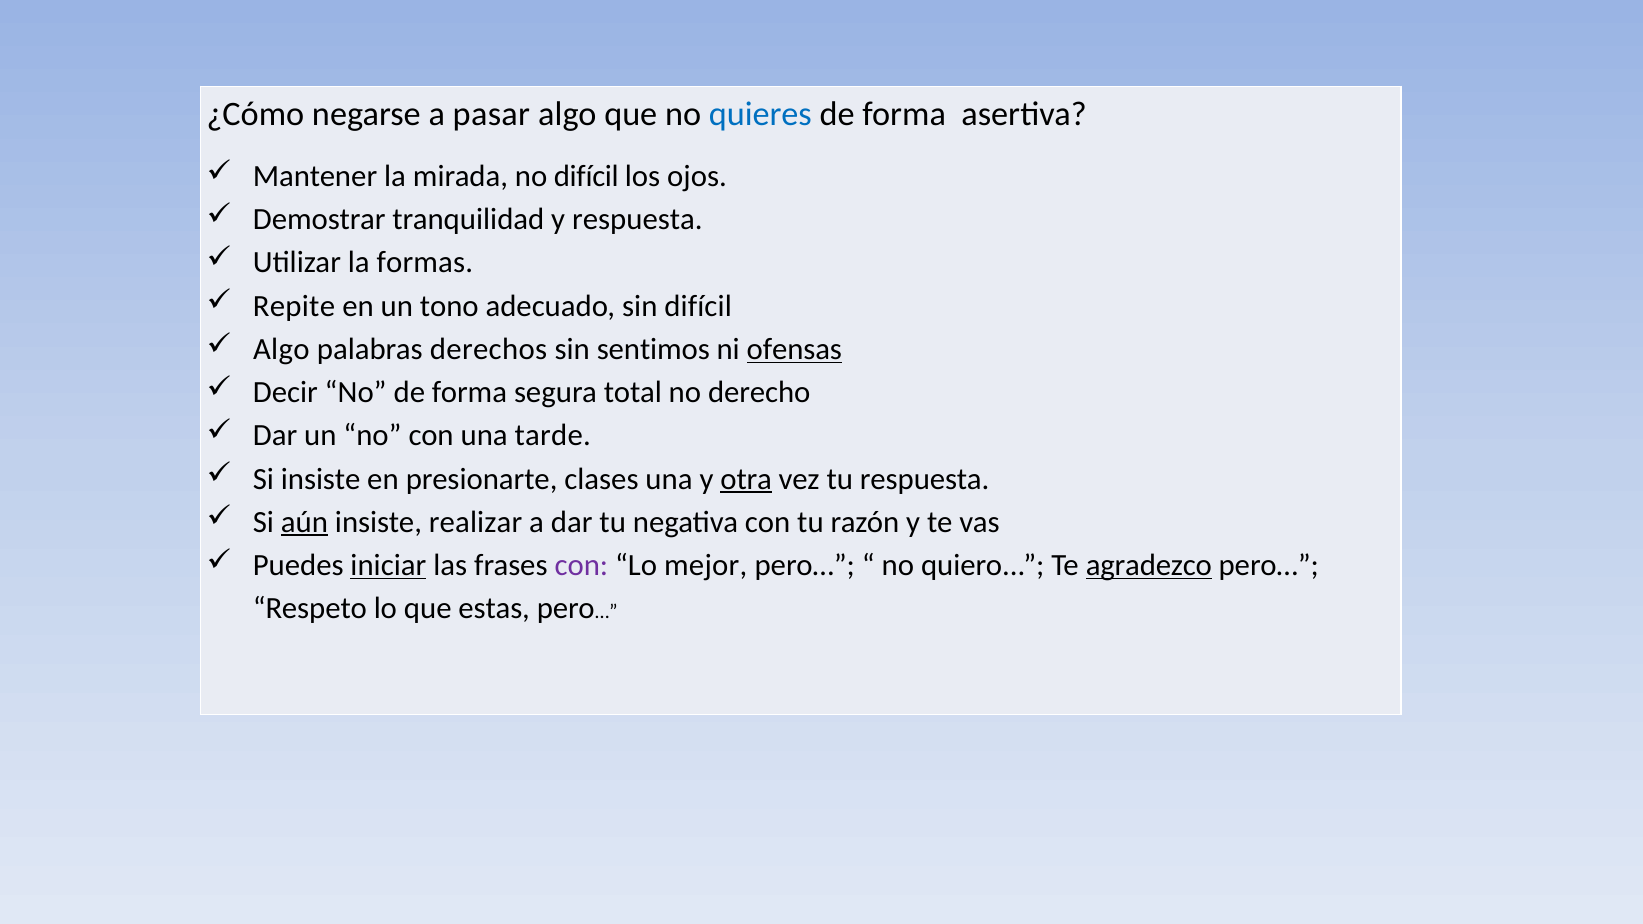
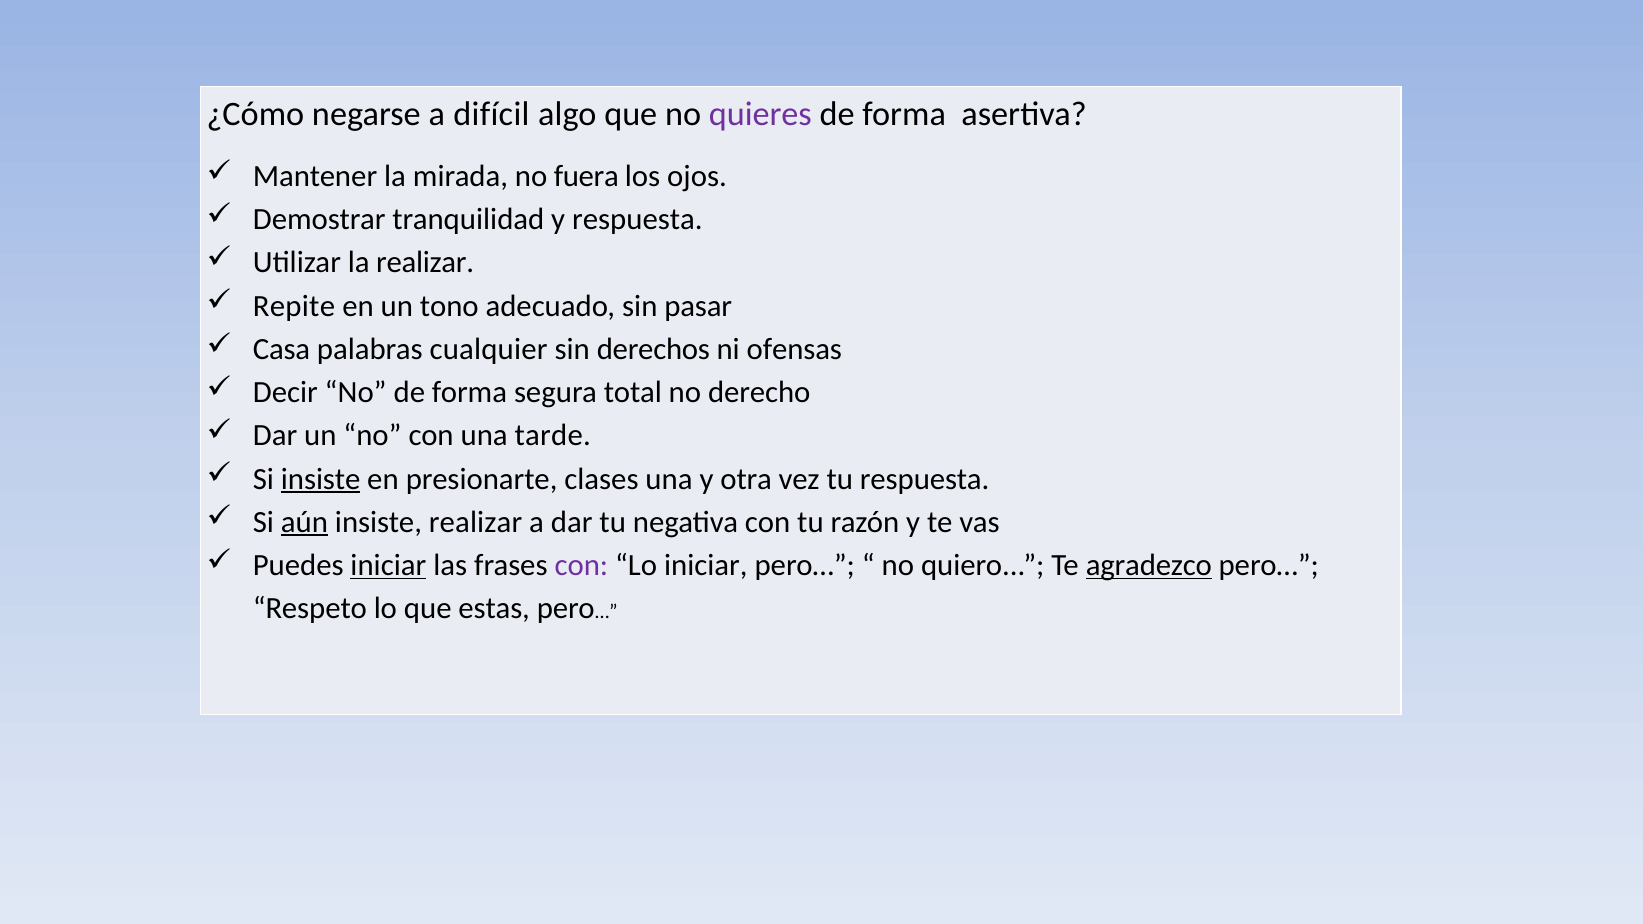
pasar: pasar -> difícil
quieres colour: blue -> purple
no difícil: difícil -> fuera
la formas: formas -> realizar
sin difícil: difícil -> pasar
Algo at (281, 349): Algo -> Casa
derechos: derechos -> cualquier
sentimos: sentimos -> derechos
ofensas underline: present -> none
insiste at (321, 479) underline: none -> present
otra underline: present -> none
Lo mejor: mejor -> iniciar
